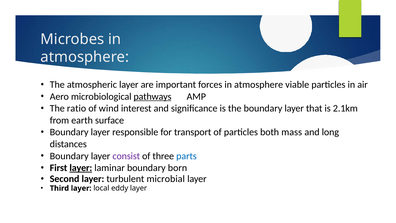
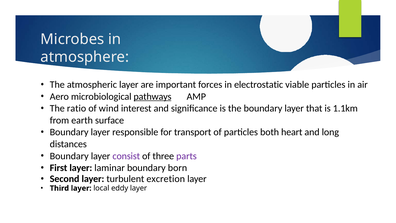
forces in atmosphere: atmosphere -> electrostatic
2.1km: 2.1km -> 1.1km
mass: mass -> heart
parts colour: blue -> purple
layer at (81, 168) underline: present -> none
microbial: microbial -> excretion
